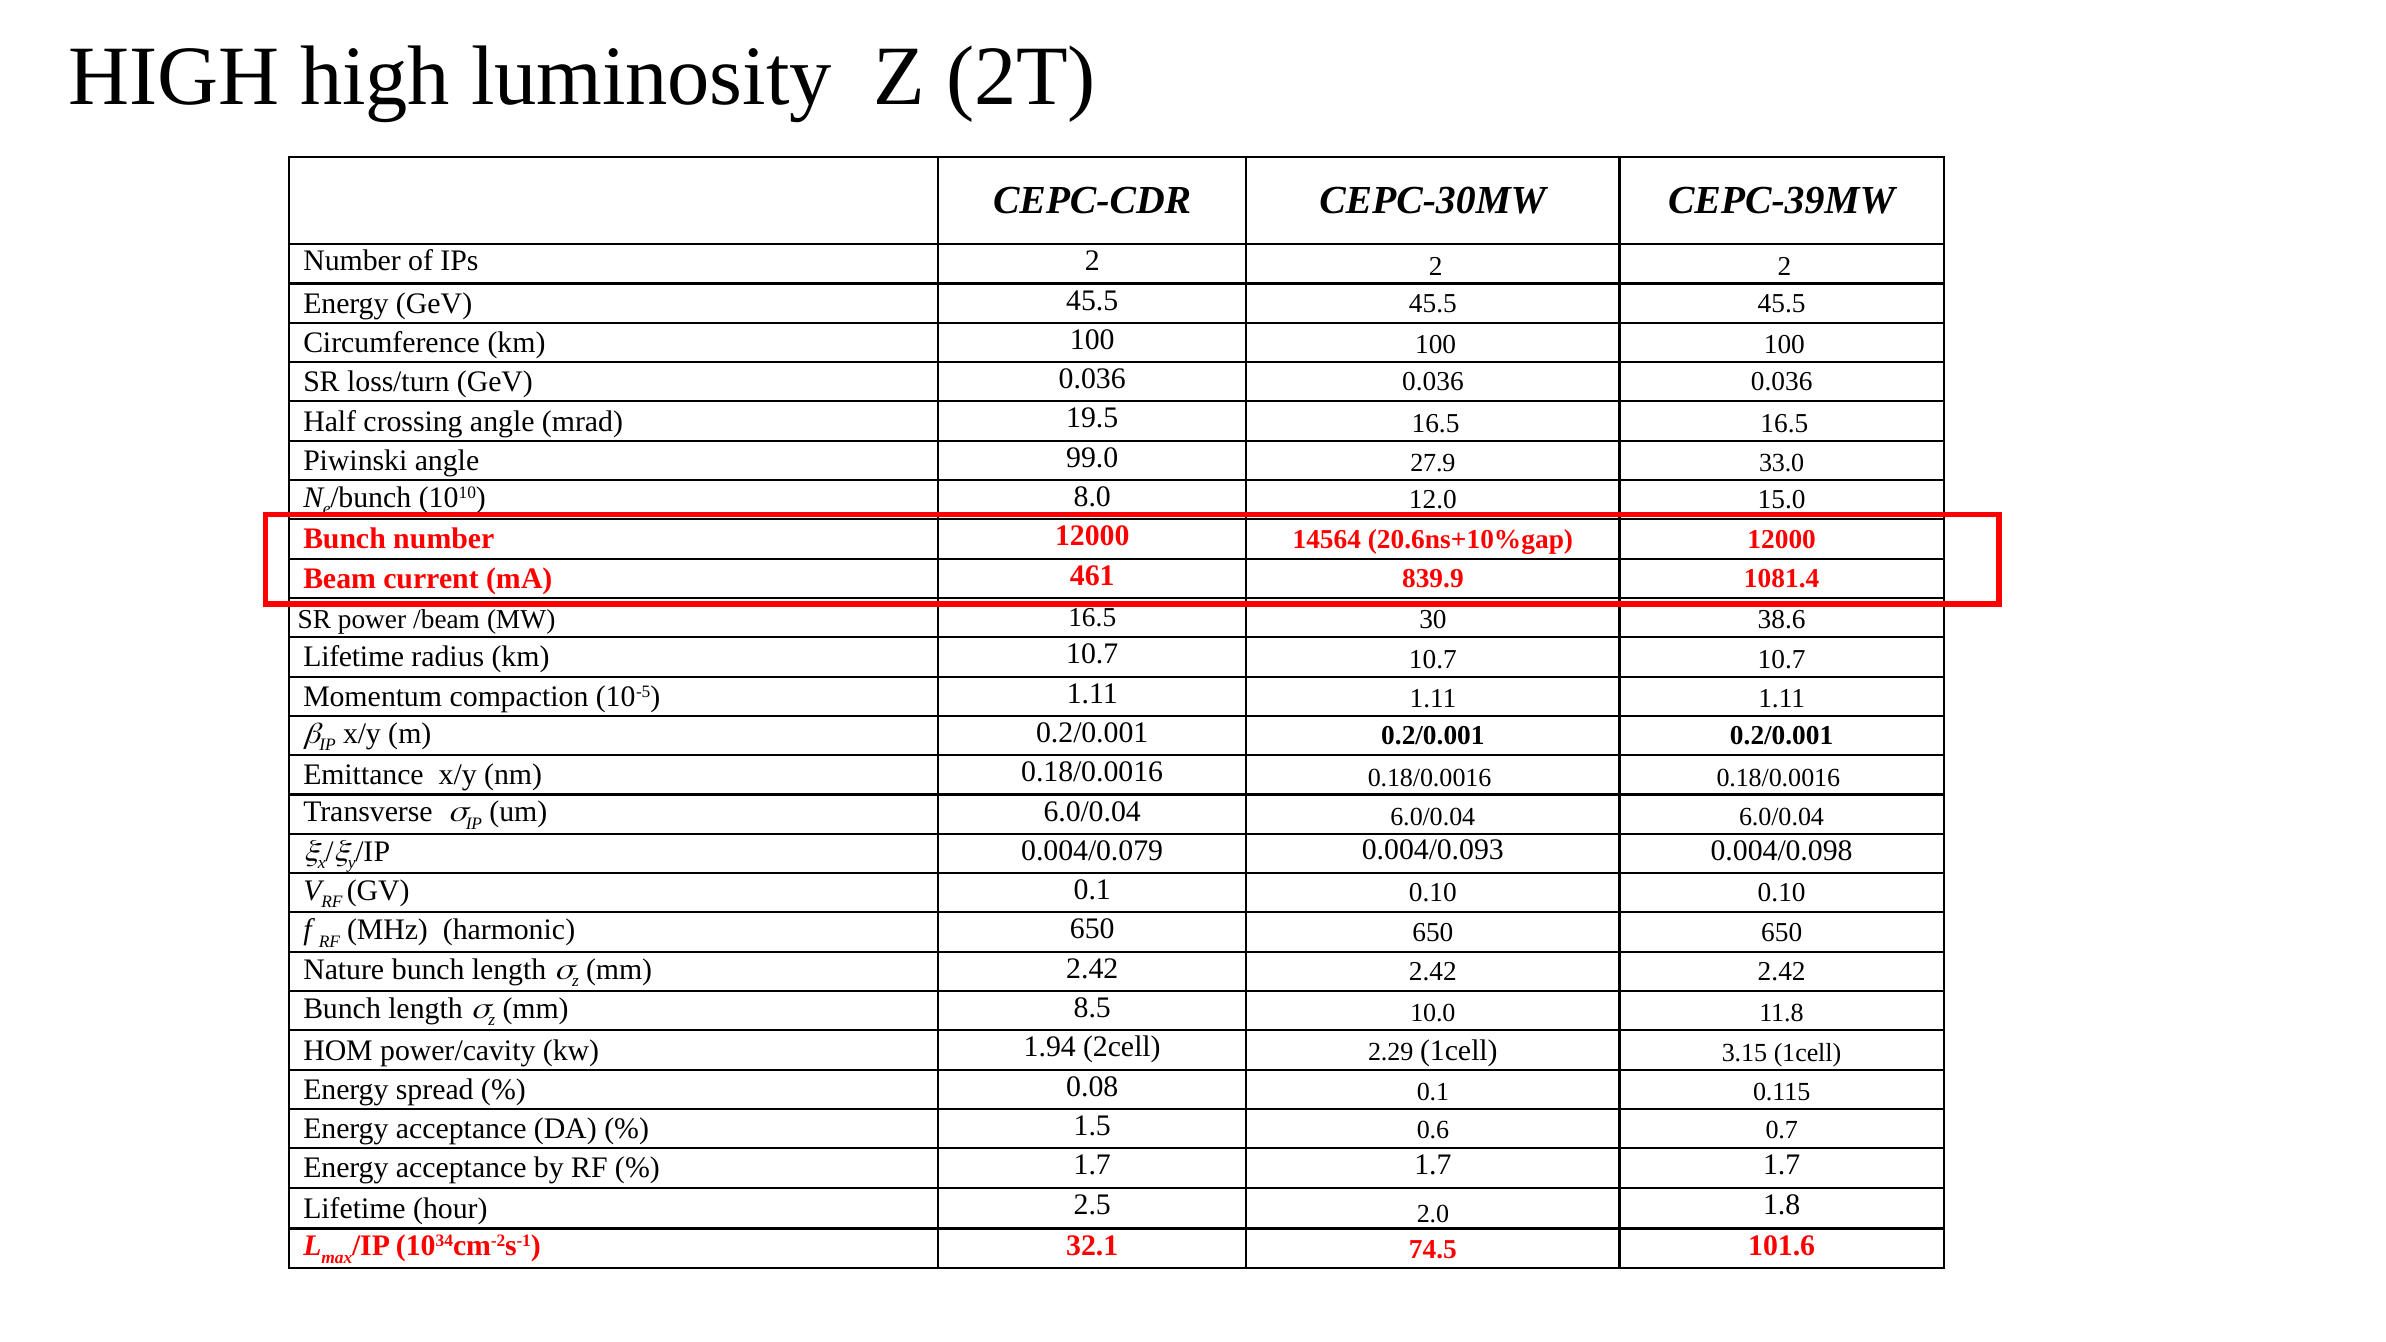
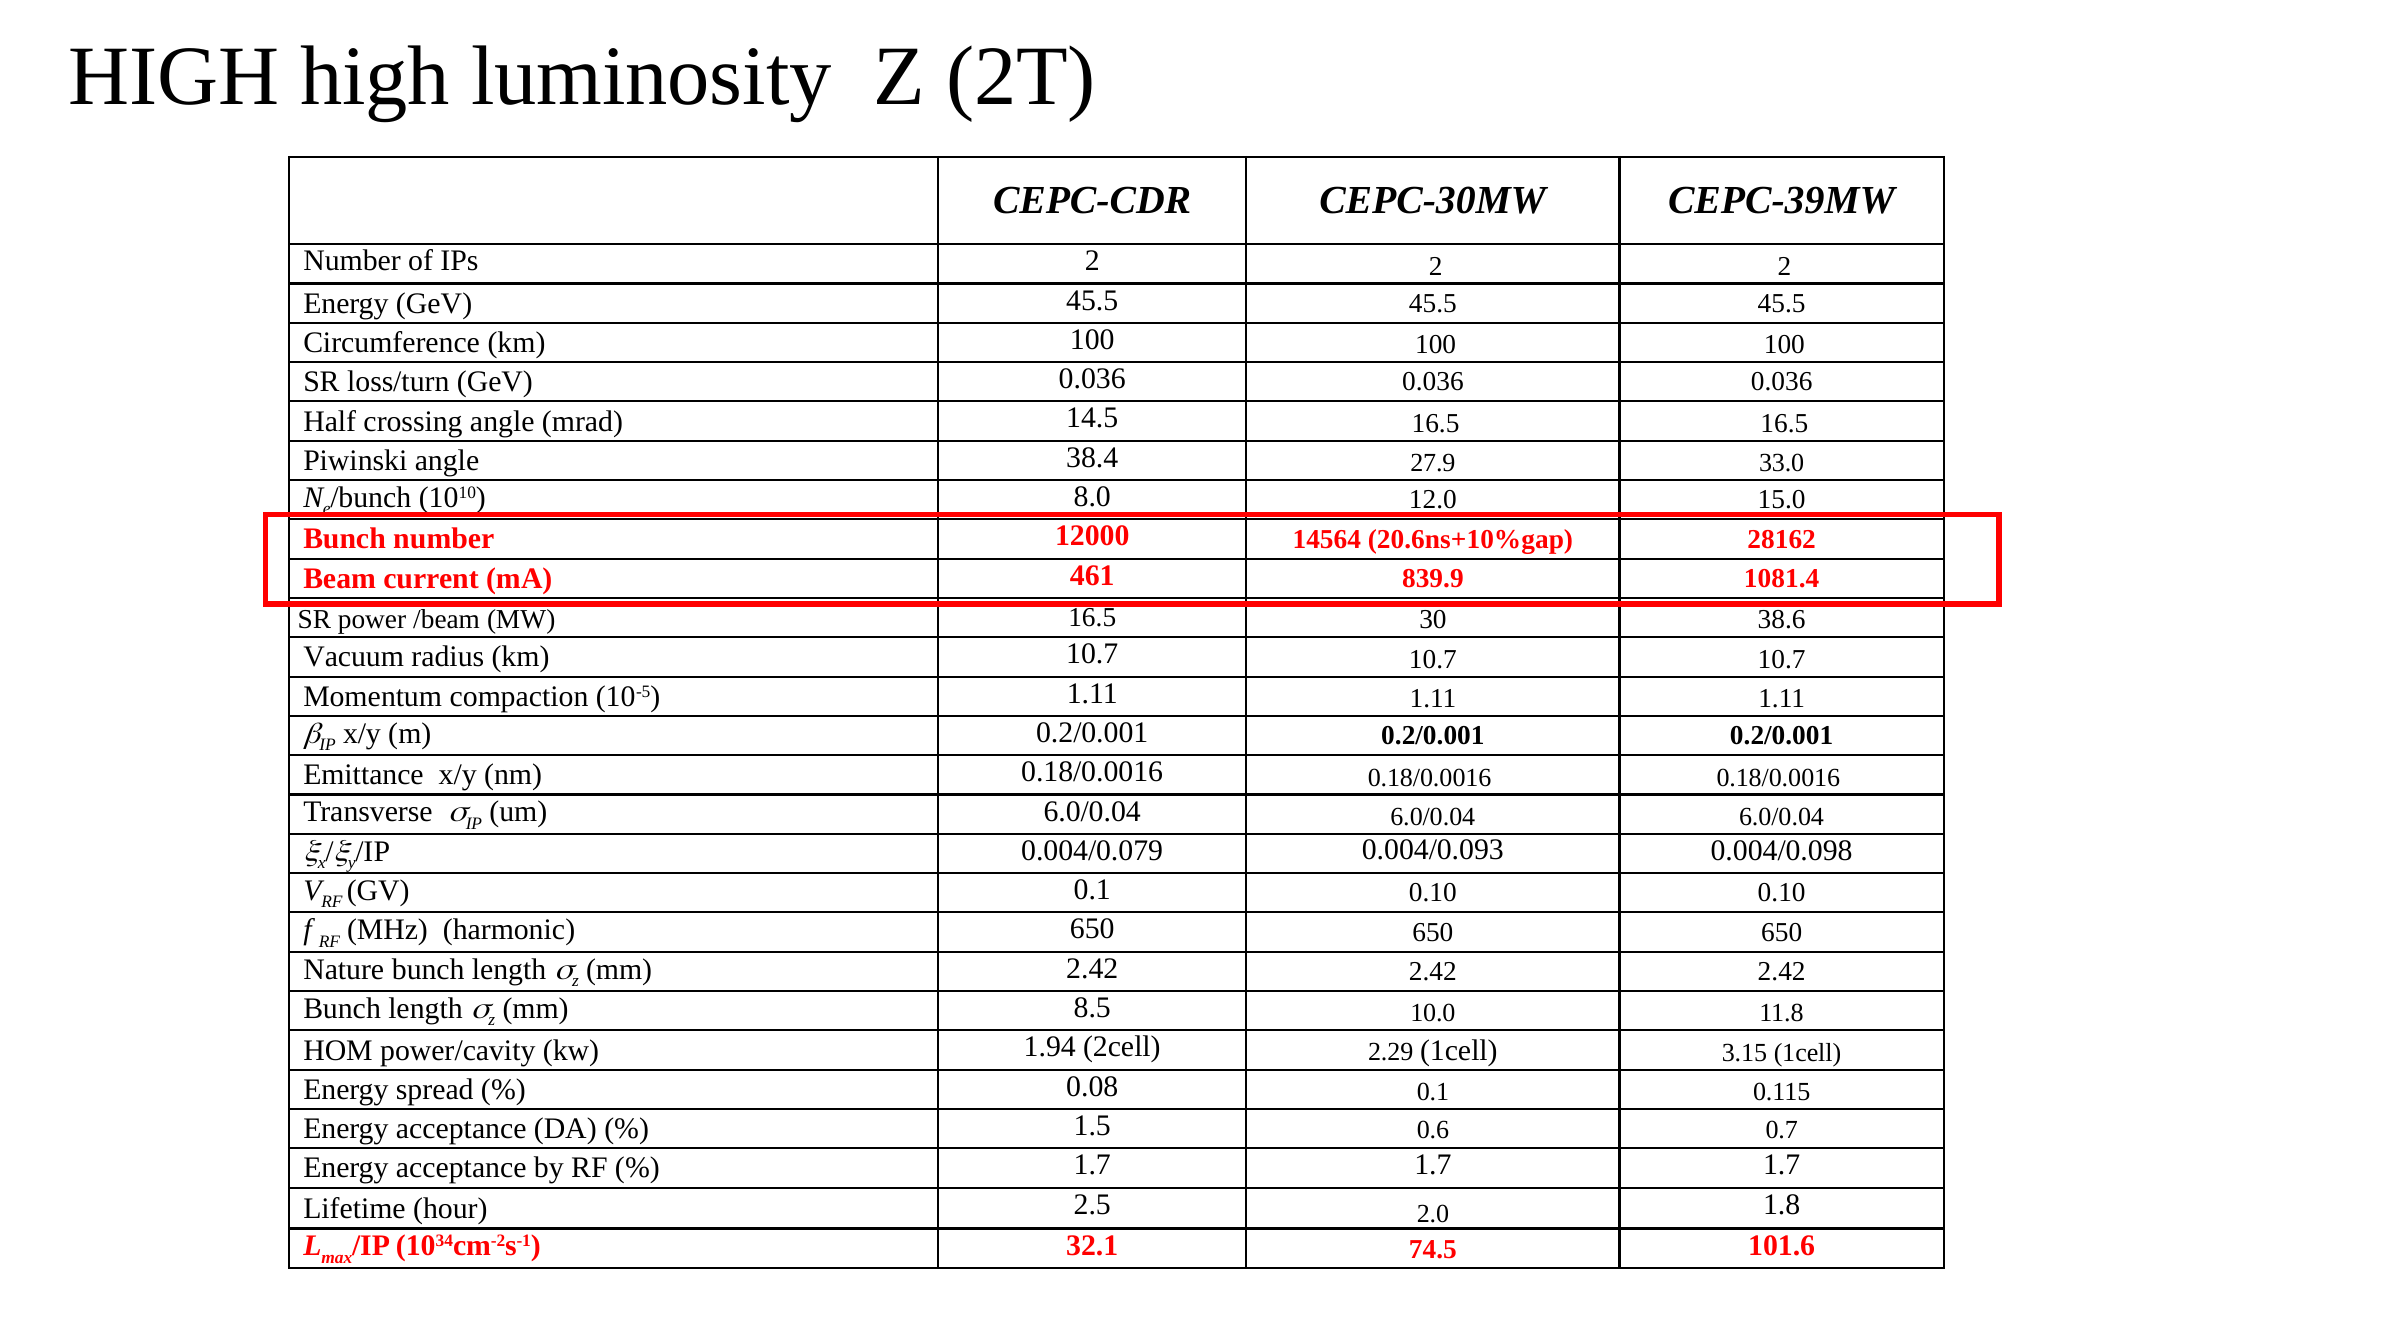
19.5: 19.5 -> 14.5
99.0: 99.0 -> 38.4
20.6ns+10%gap 12000: 12000 -> 28162
Lifetime at (354, 657): Lifetime -> Vacuum
